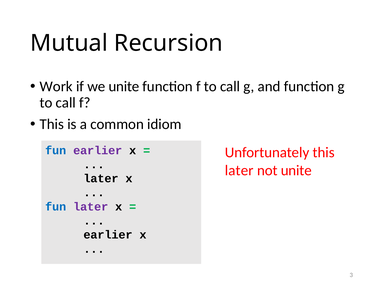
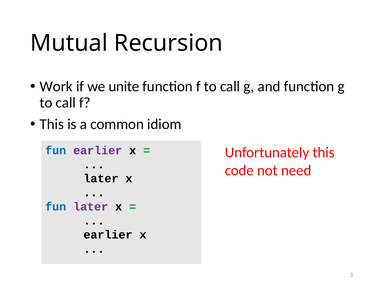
later at (239, 170): later -> code
not unite: unite -> need
